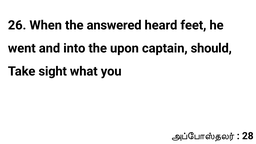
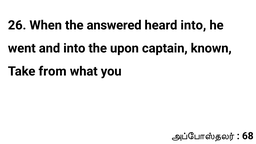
heard feet: feet -> into
should: should -> known
sight: sight -> from
28: 28 -> 68
